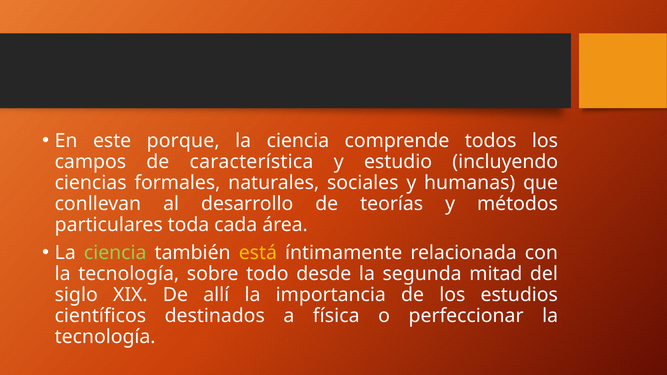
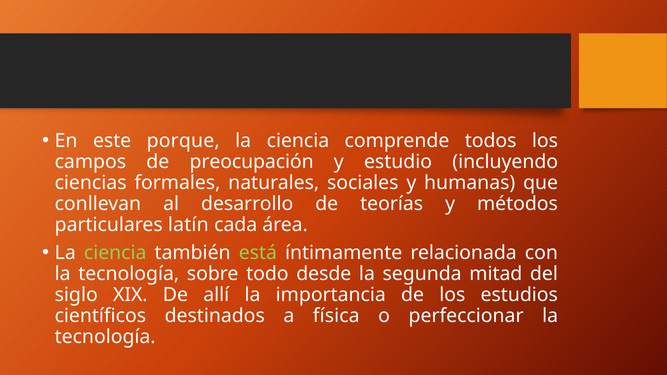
característica: característica -> preocupación
toda: toda -> latín
está colour: yellow -> light green
